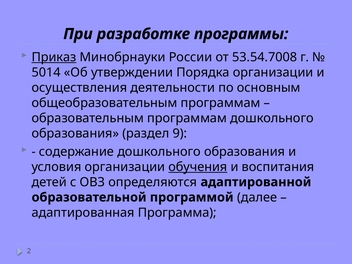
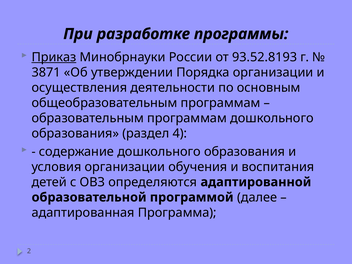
53.54.7008: 53.54.7008 -> 93.52.8193
5014: 5014 -> 3871
9: 9 -> 4
обучения underline: present -> none
